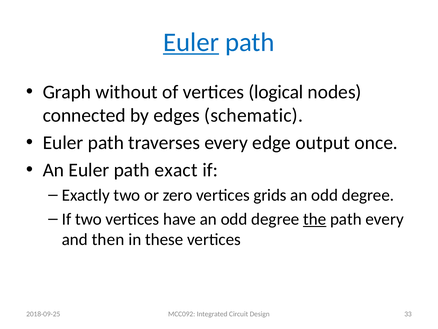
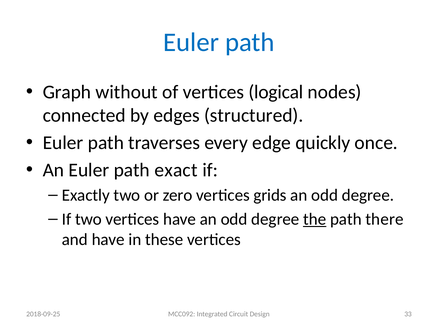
Euler at (191, 42) underline: present -> none
schematic: schematic -> structured
output: output -> quickly
path every: every -> there
and then: then -> have
